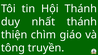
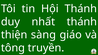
chìm: chìm -> sàng
